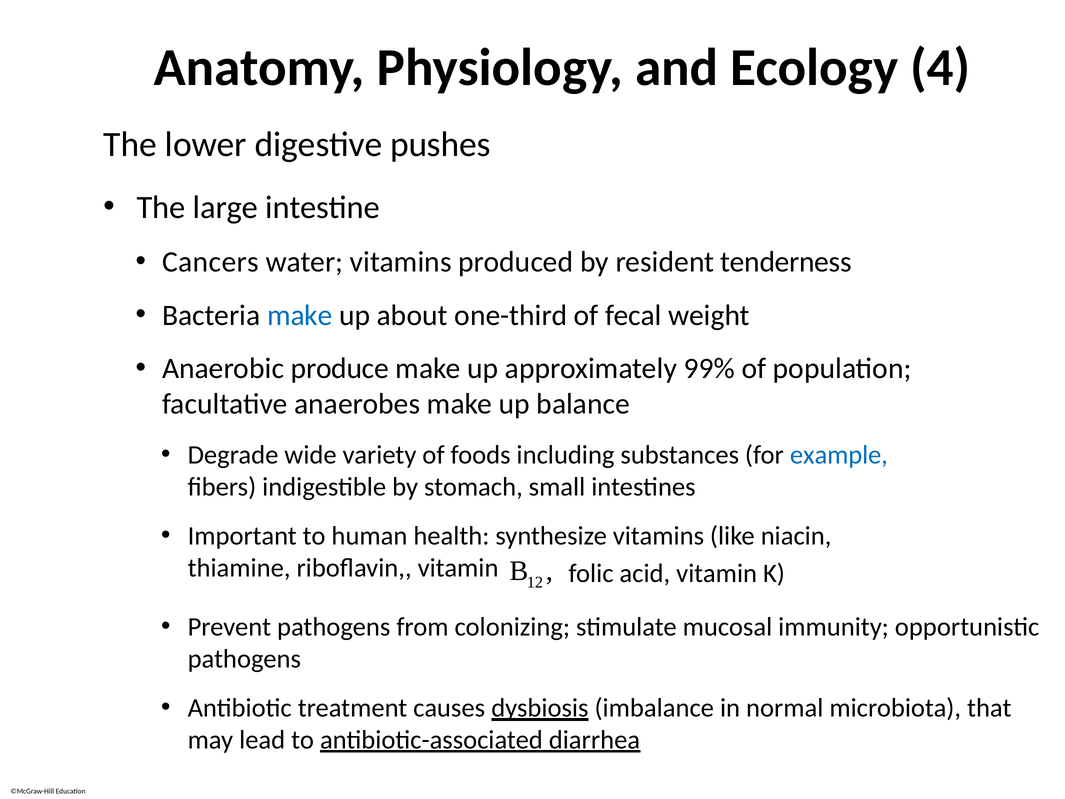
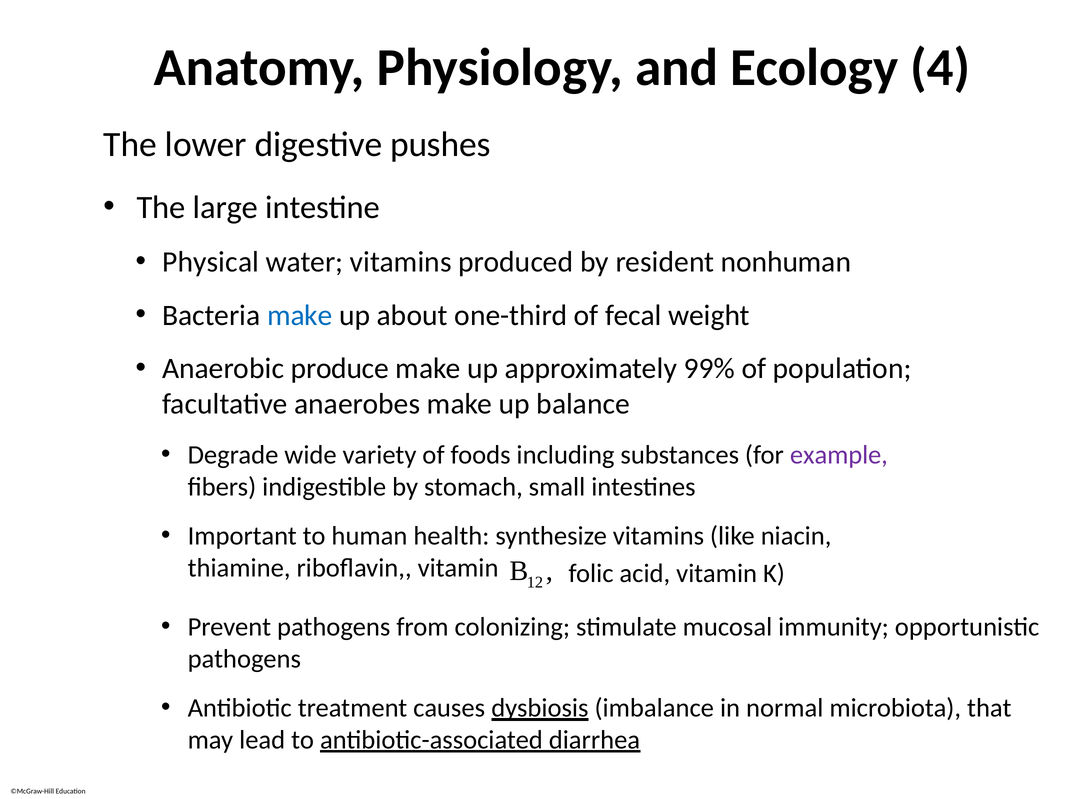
Cancers: Cancers -> Physical
tenderness: tenderness -> nonhuman
example colour: blue -> purple
